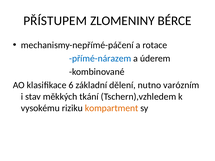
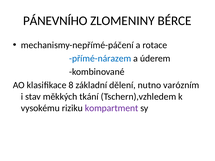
PŘÍSTUPEM: PŘÍSTUPEM -> PÁNEVNÍHO
6: 6 -> 8
kompartment colour: orange -> purple
